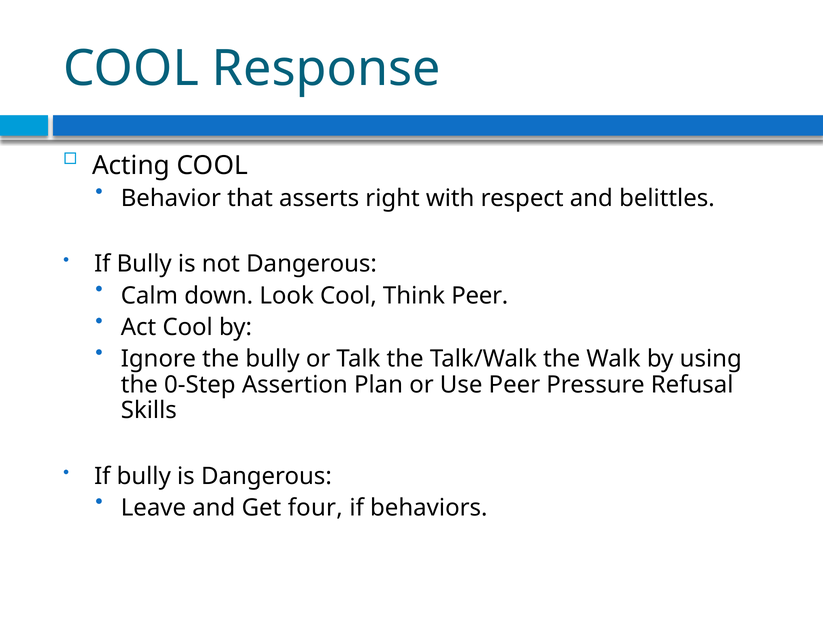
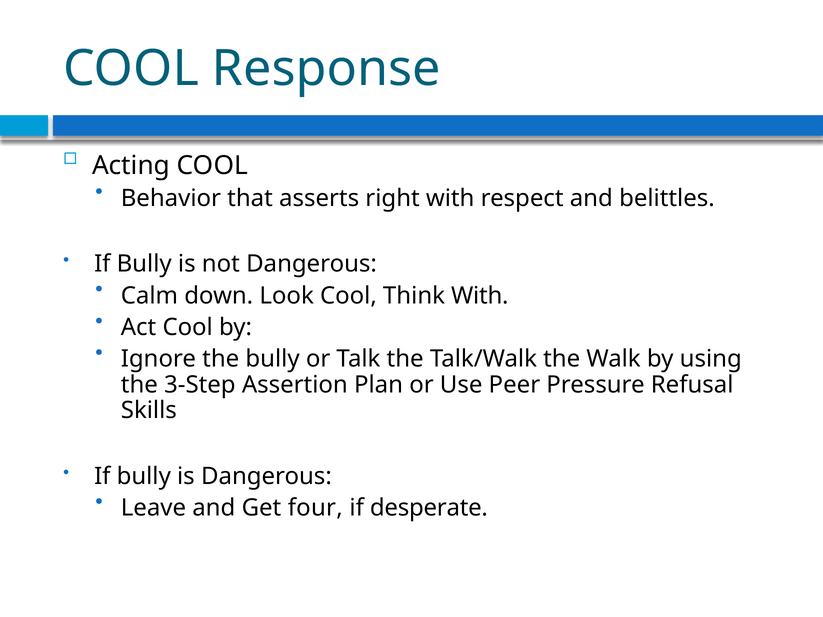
Think Peer: Peer -> With
0-Step: 0-Step -> 3-Step
behaviors: behaviors -> desperate
